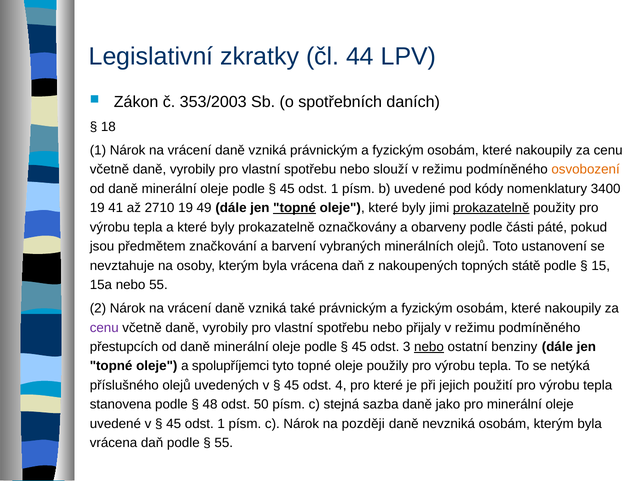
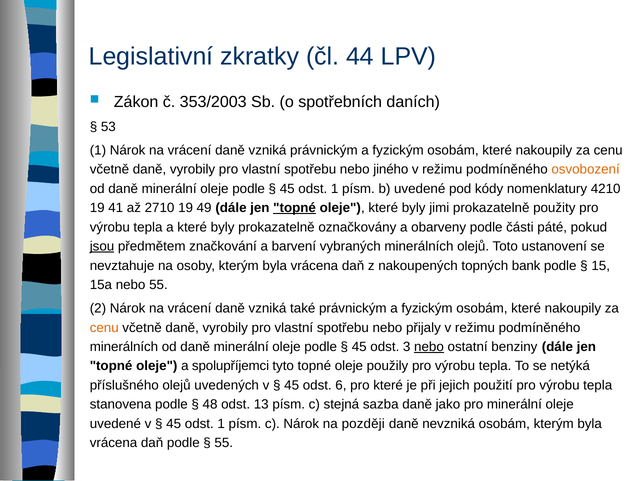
18: 18 -> 53
slouží: slouží -> jiného
3400: 3400 -> 4210
prokazatelně at (491, 208) underline: present -> none
jsou underline: none -> present
státě: státě -> bank
cenu at (104, 328) colour: purple -> orange
přestupcích at (124, 347): přestupcích -> minerálních
4: 4 -> 6
50: 50 -> 13
